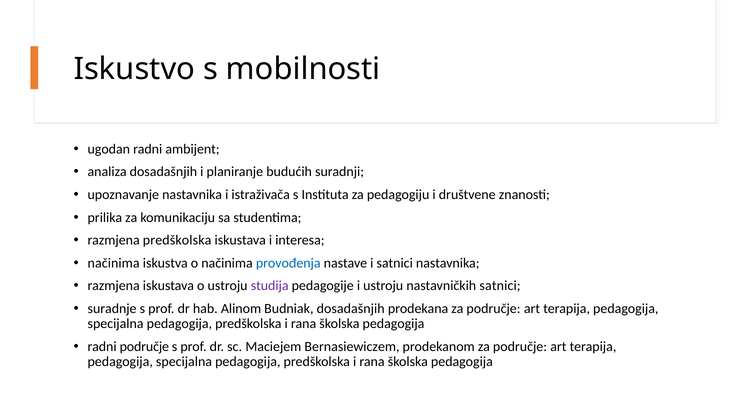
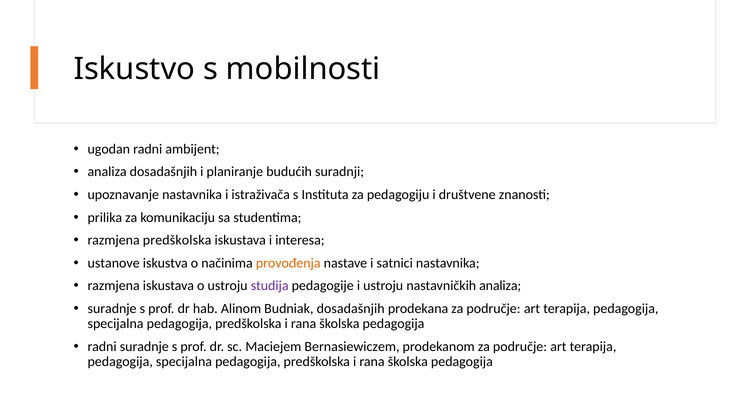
načinima at (114, 263): načinima -> ustanove
provođenja colour: blue -> orange
nastavničkih satnici: satnici -> analiza
radni područje: područje -> suradnje
